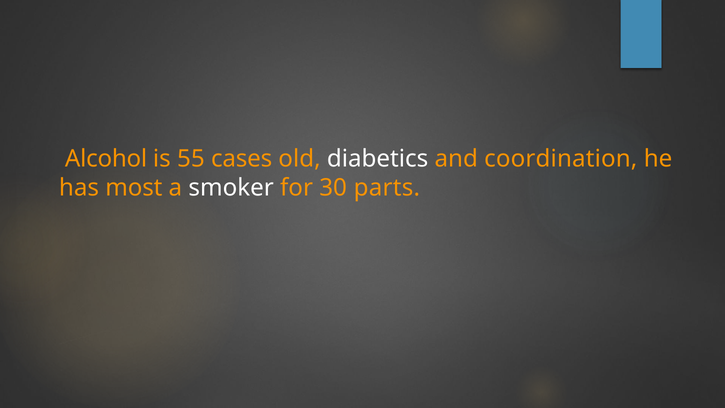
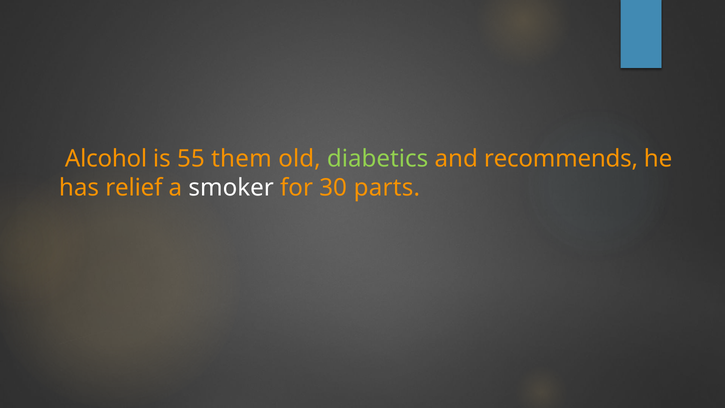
cases: cases -> them
diabetics colour: white -> light green
coordination: coordination -> recommends
most: most -> relief
